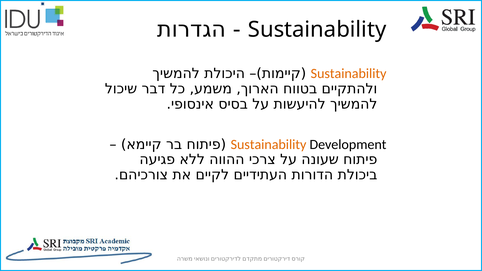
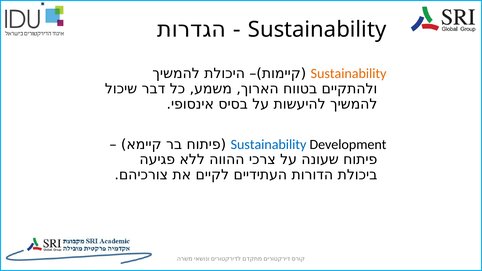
Sustainability at (268, 144) colour: orange -> blue
